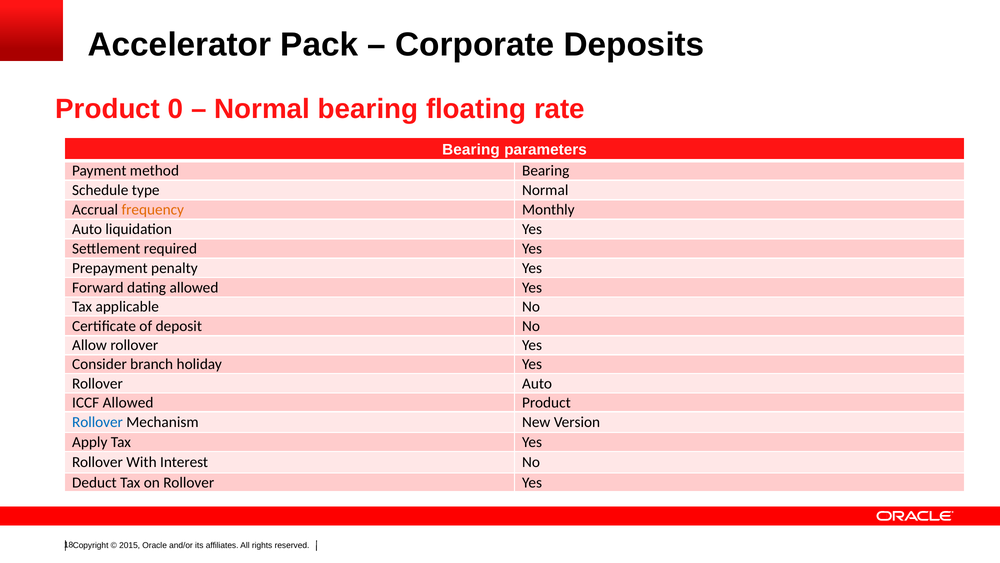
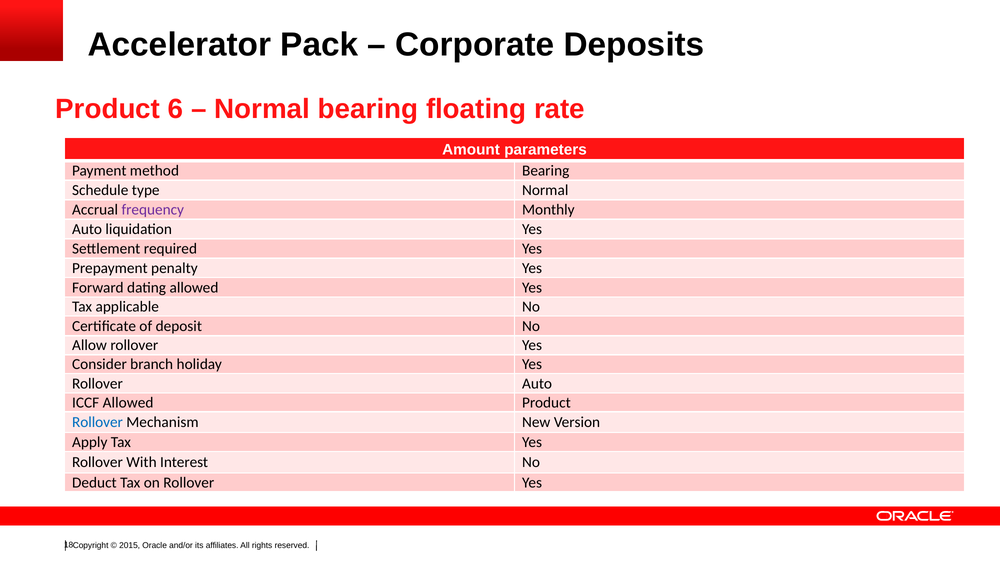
0: 0 -> 6
Bearing at (471, 149): Bearing -> Amount
frequency colour: orange -> purple
